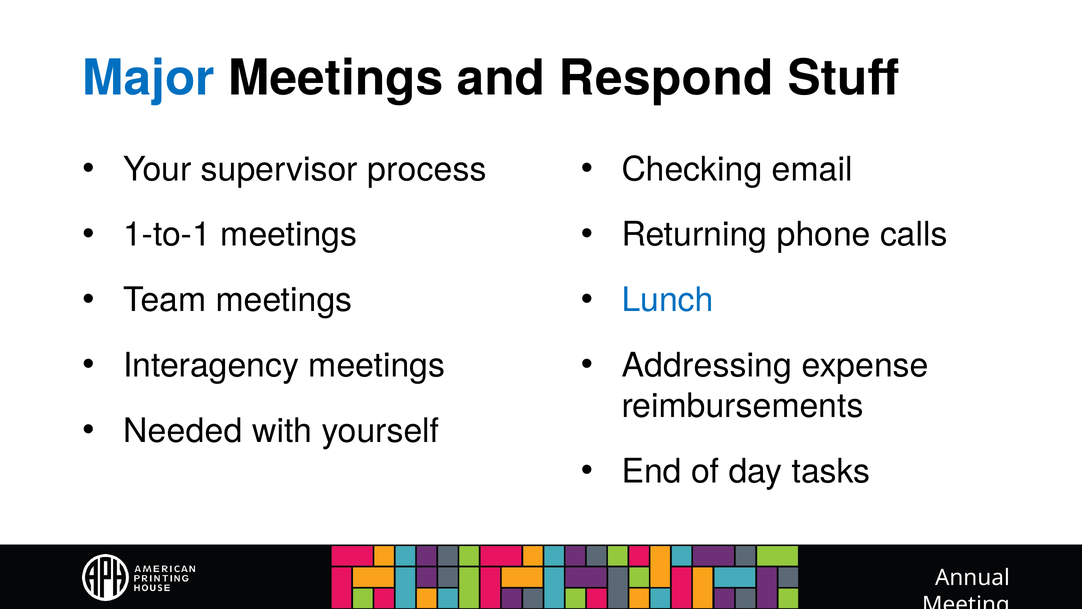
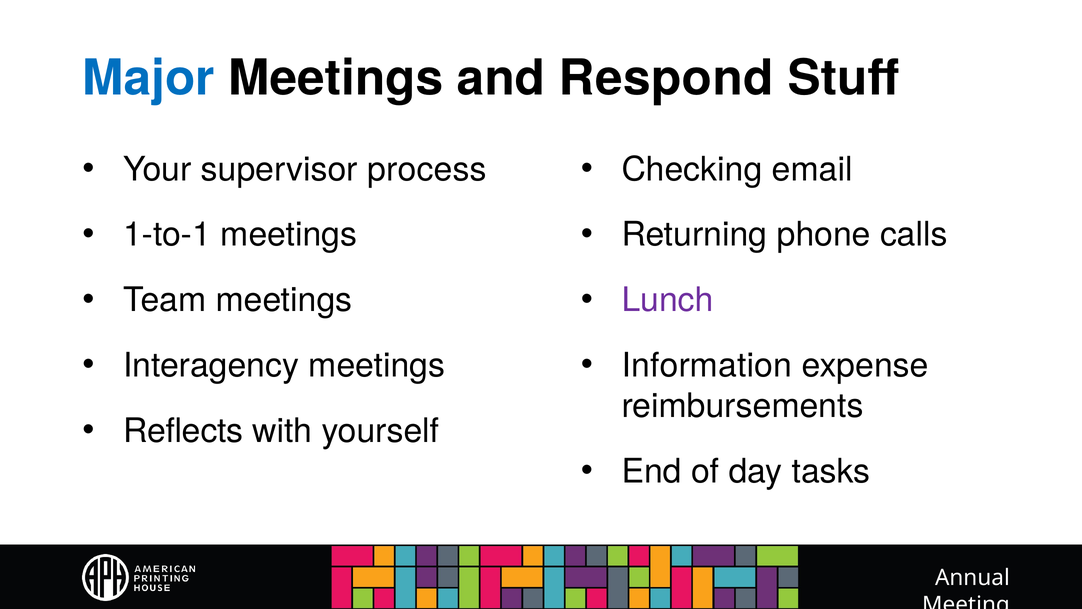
Lunch colour: blue -> purple
Addressing: Addressing -> Information
Needed: Needed -> Reflects
